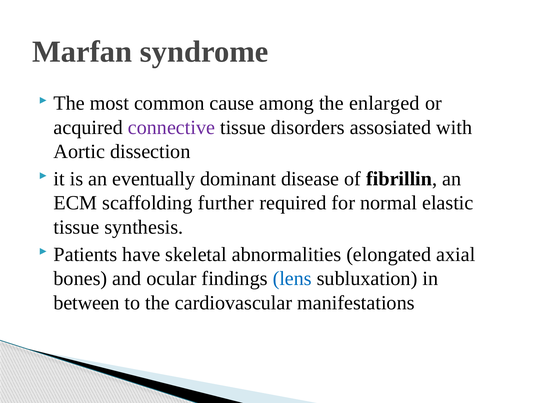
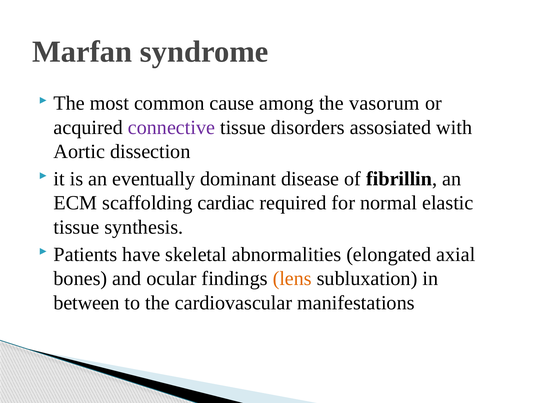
enlarged: enlarged -> vasorum
further: further -> cardiac
lens colour: blue -> orange
